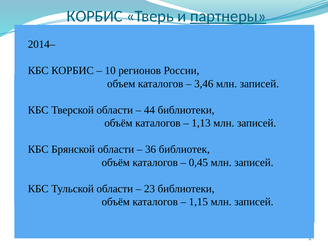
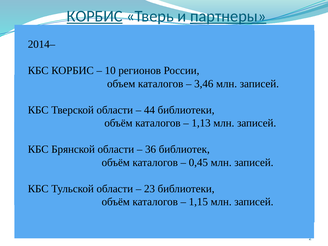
КОРБИС at (95, 16) underline: none -> present
